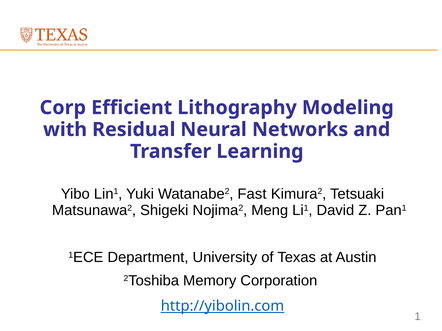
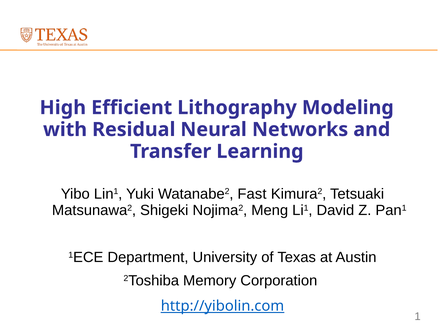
Corp: Corp -> High
